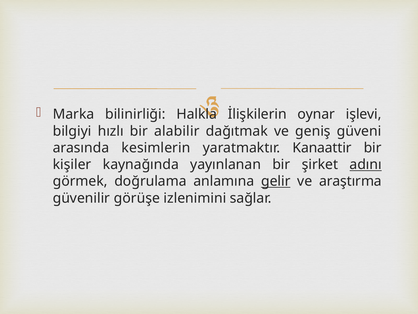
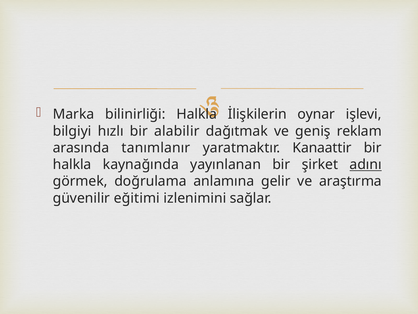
güveni: güveni -> reklam
kesimlerin: kesimlerin -> tanımlanır
kişiler at (72, 164): kişiler -> halkla
gelir underline: present -> none
görüşe: görüşe -> eğitimi
